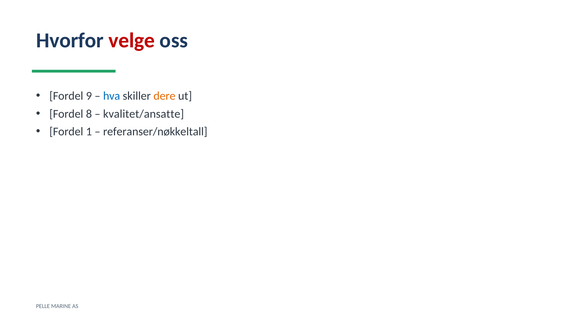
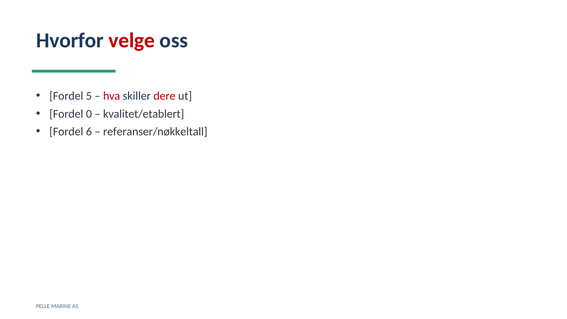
9: 9 -> 5
hva colour: blue -> red
dere colour: orange -> red
8: 8 -> 0
kvalitet/ansatte: kvalitet/ansatte -> kvalitet/etablert
1: 1 -> 6
